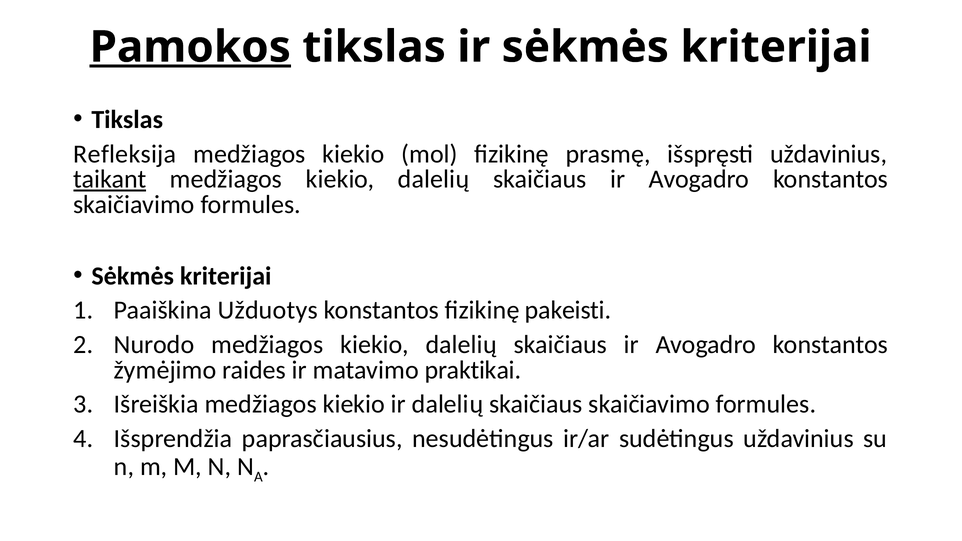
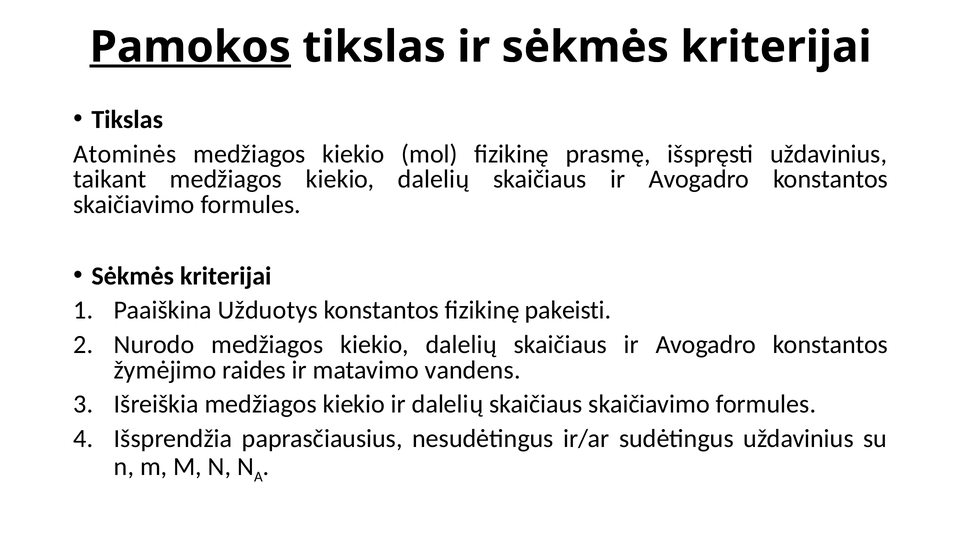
Refleksija: Refleksija -> Atominės
taikant underline: present -> none
praktikai: praktikai -> vandens
